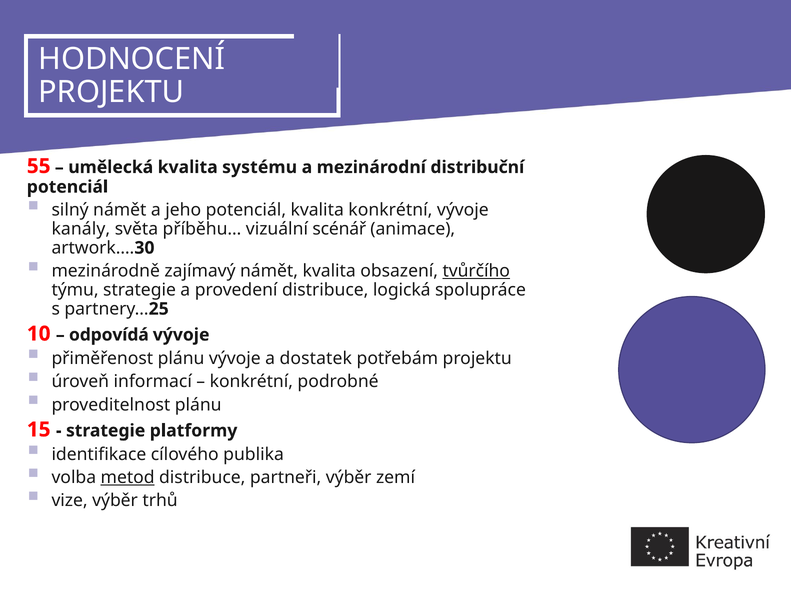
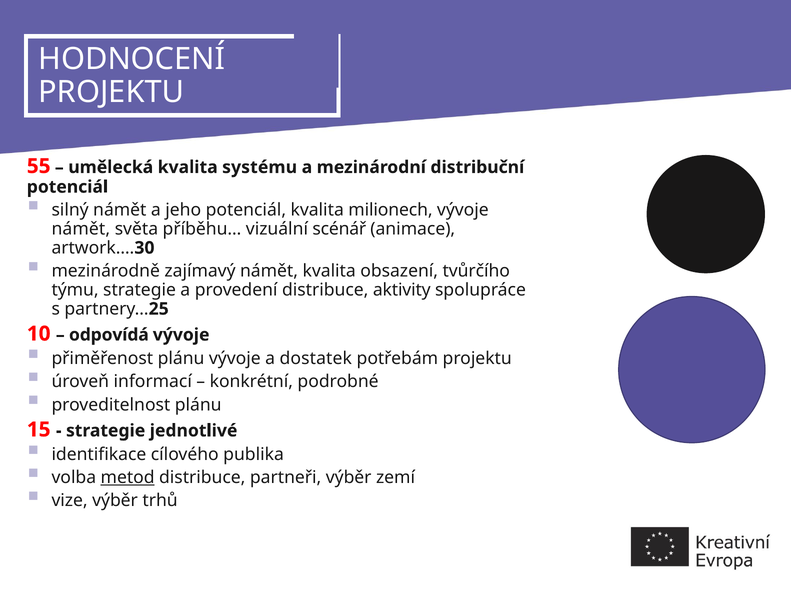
kvalita konkrétní: konkrétní -> milionech
kanály at (81, 229): kanály -> námět
tvůrčího underline: present -> none
logická: logická -> aktivity
platformy: platformy -> jednotlivé
